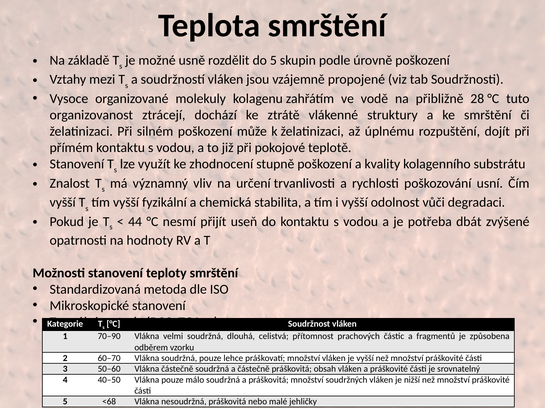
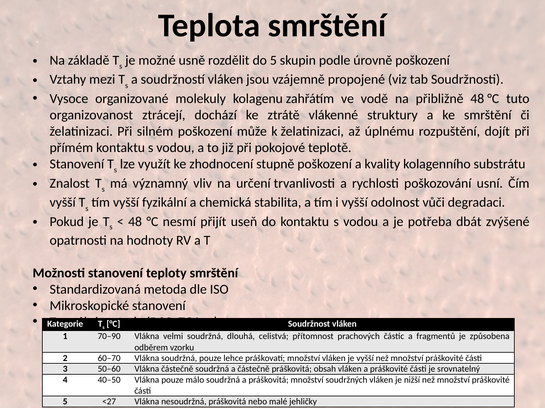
přibližně 28: 28 -> 48
44 at (135, 222): 44 -> 48
<68: <68 -> <27
